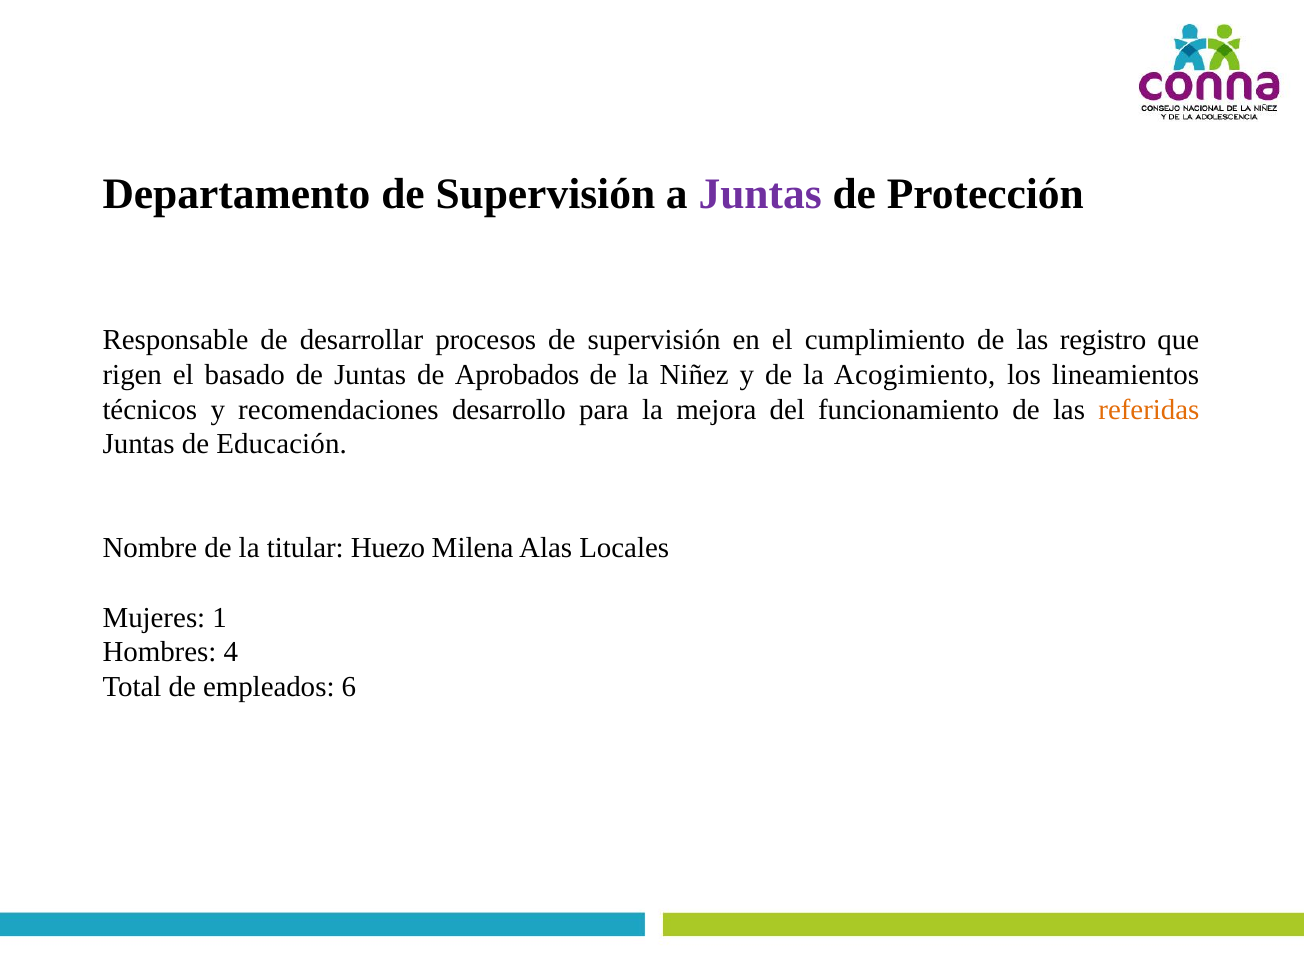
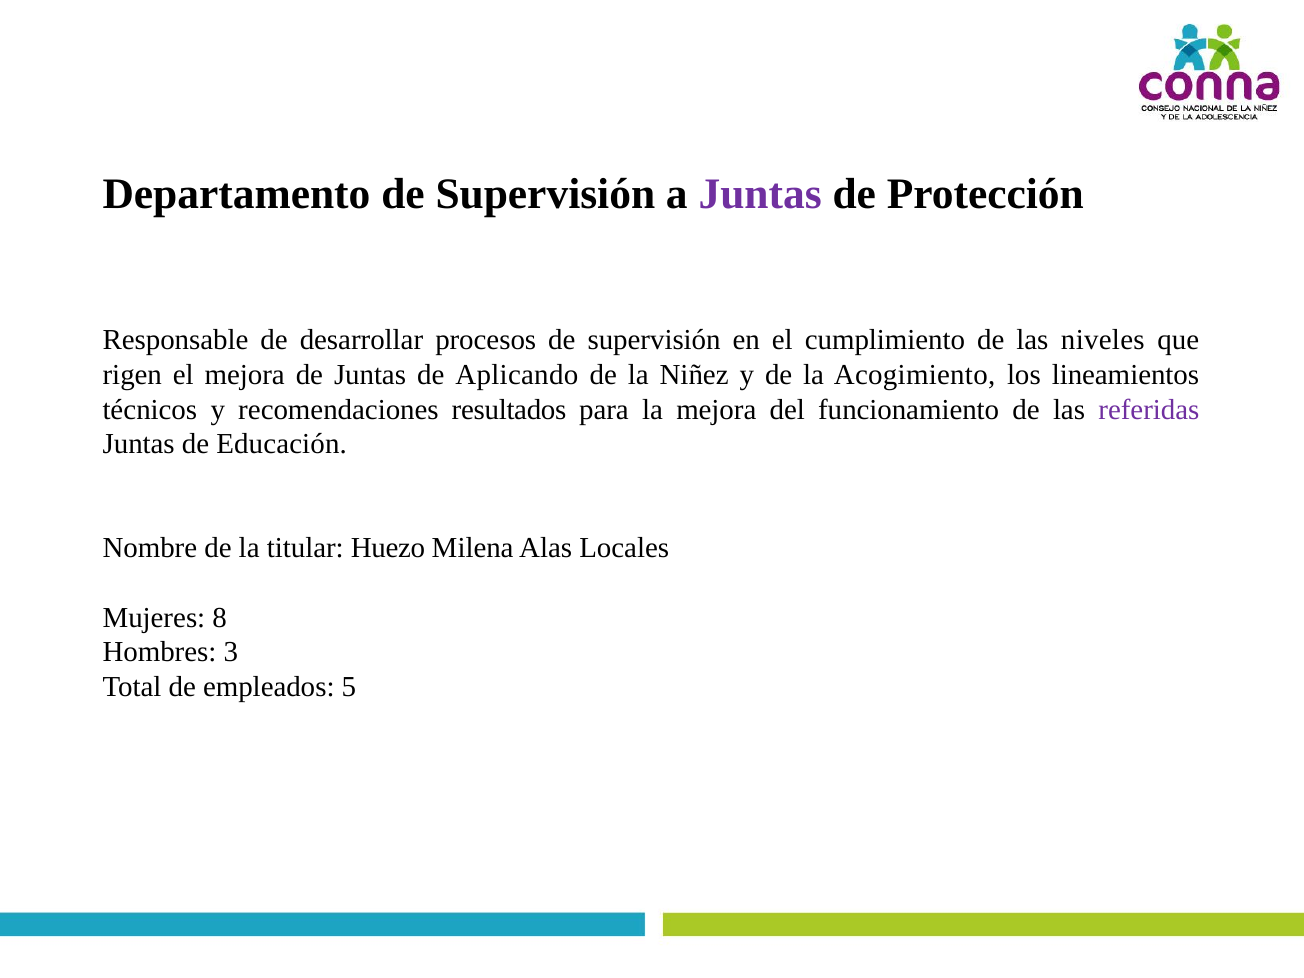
registro: registro -> niveles
el basado: basado -> mejora
Aprobados: Aprobados -> Aplicando
desarrollo: desarrollo -> resultados
referidas colour: orange -> purple
1: 1 -> 8
4: 4 -> 3
6: 6 -> 5
